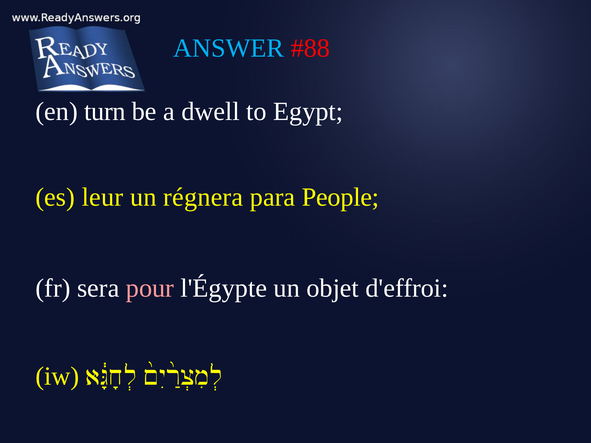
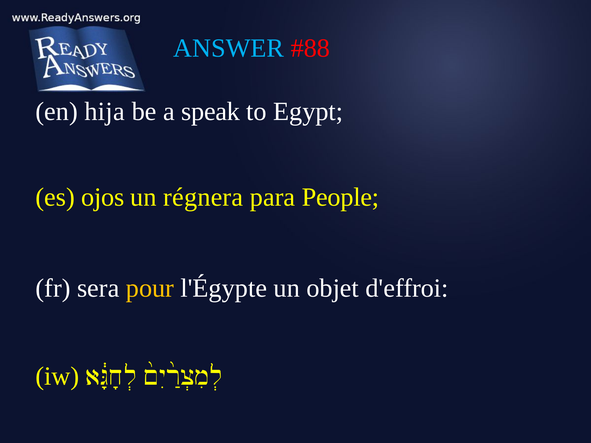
turn: turn -> hija
dwell: dwell -> speak
leur: leur -> ojos
pour colour: pink -> yellow
